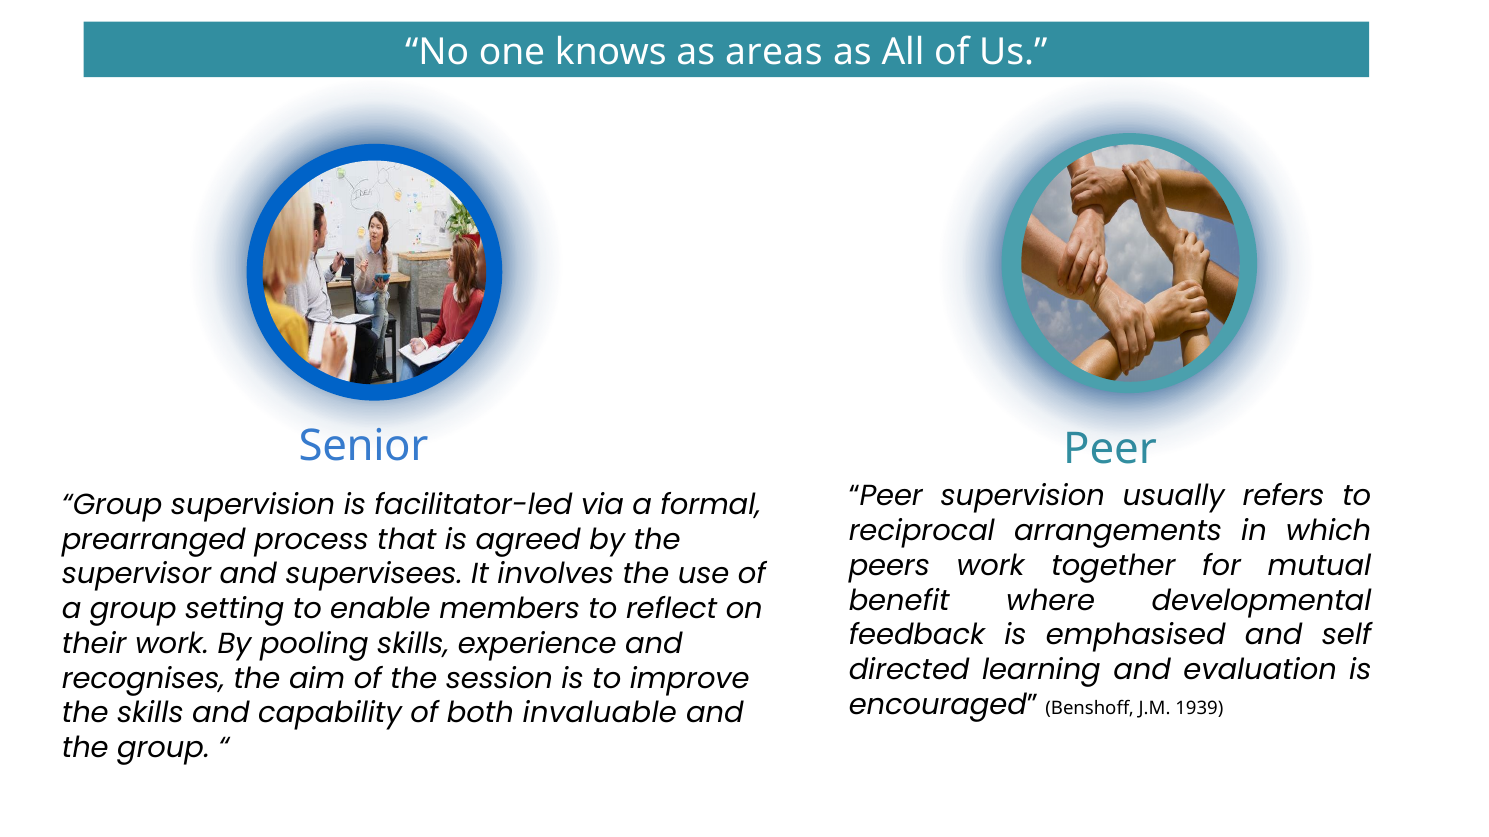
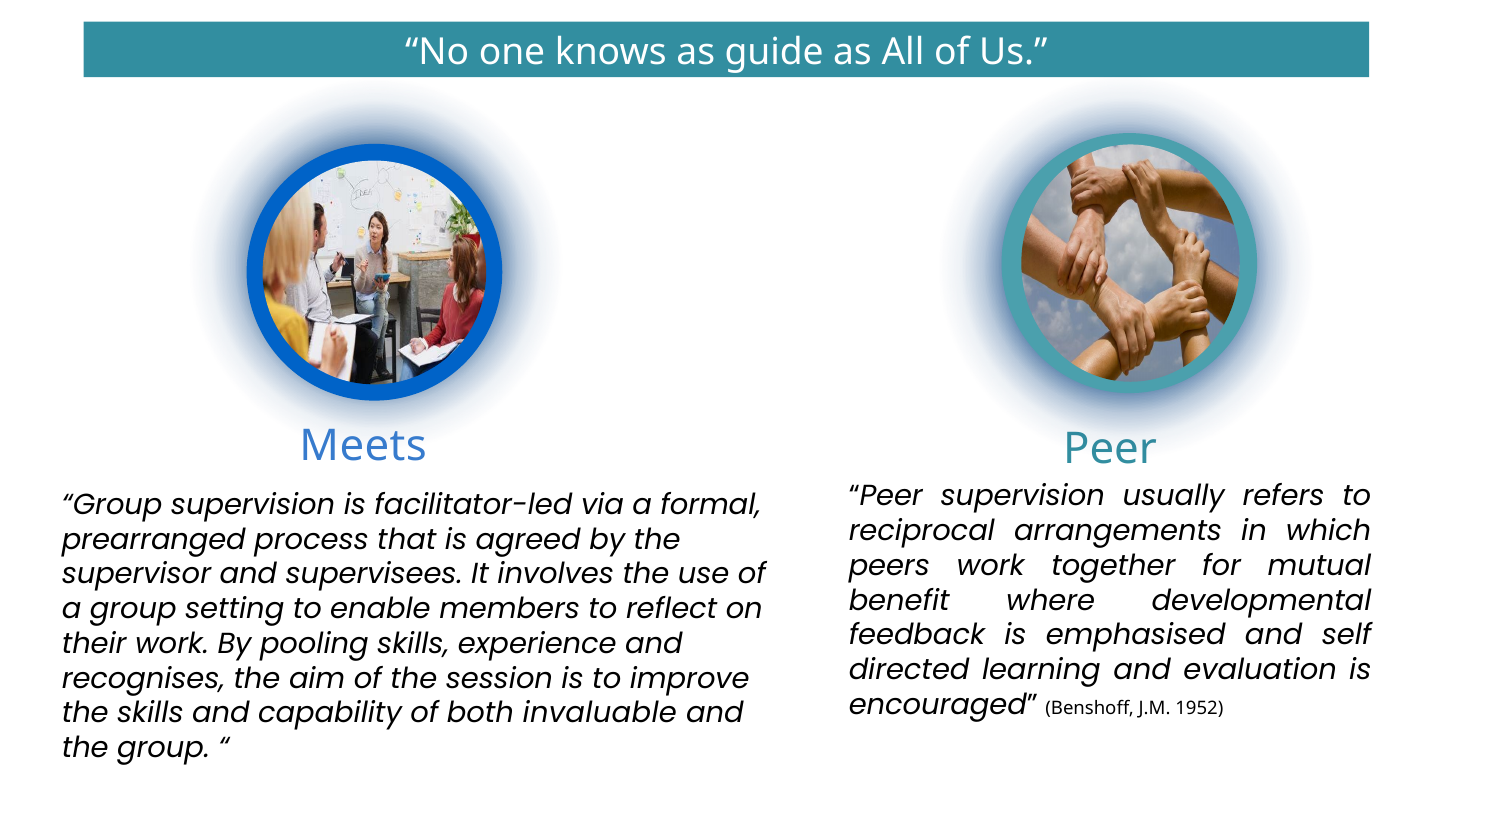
areas: areas -> guide
Senior: Senior -> Meets
1939: 1939 -> 1952
